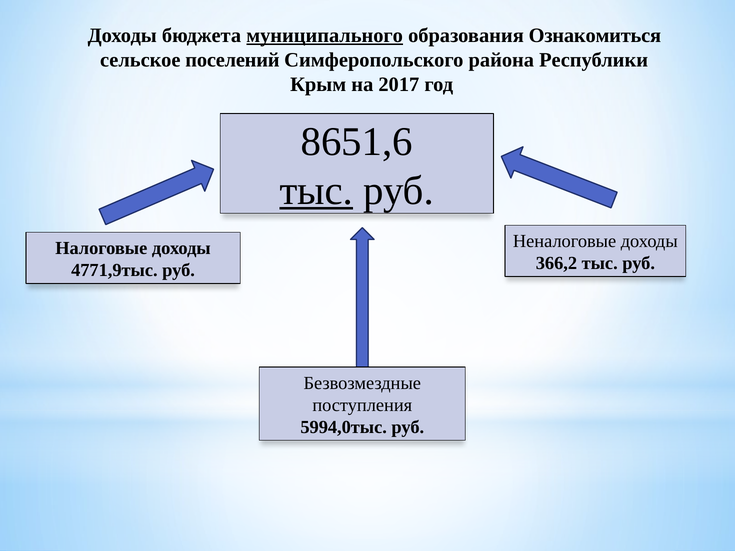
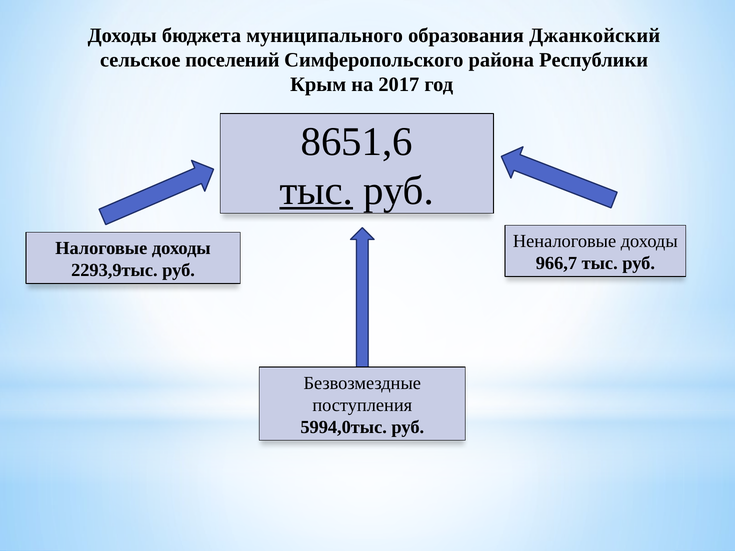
муниципального underline: present -> none
Ознакомиться: Ознакомиться -> Джанкойский
366,2: 366,2 -> 966,7
4771,9тыс: 4771,9тыс -> 2293,9тыс
